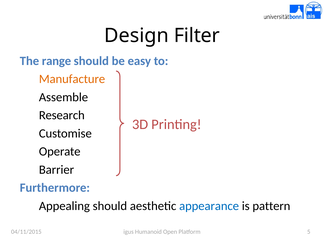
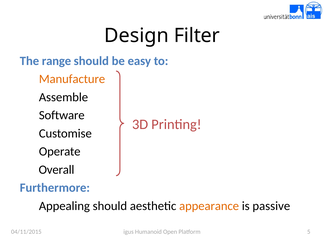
Research: Research -> Software
Barrier: Barrier -> Overall
appearance colour: blue -> orange
pattern: pattern -> passive
